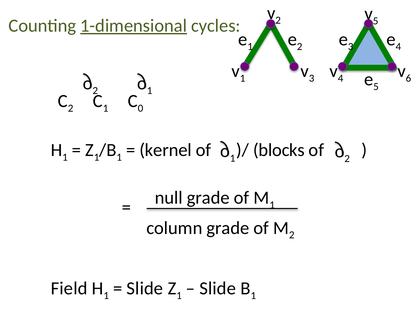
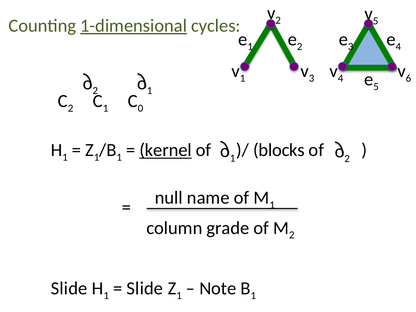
kernel underline: none -> present
null grade: grade -> name
Field at (69, 289): Field -> Slide
Slide at (218, 289): Slide -> Note
